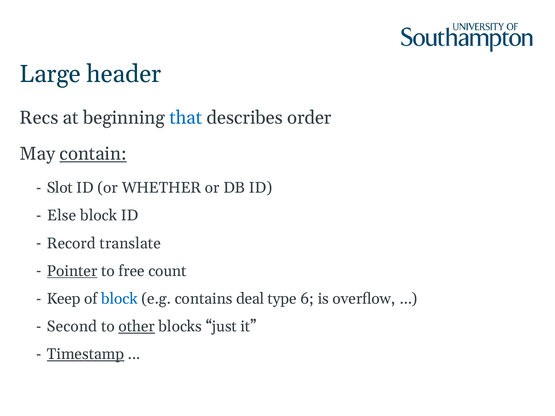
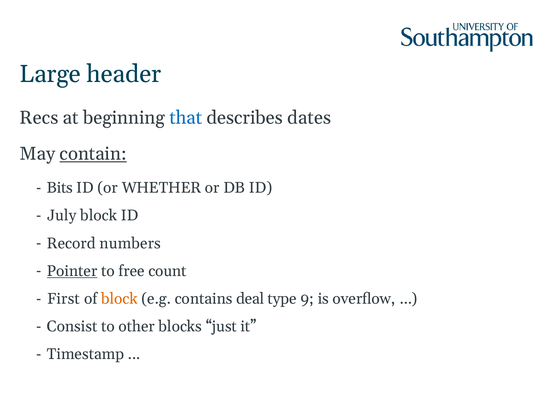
order: order -> dates
Slot: Slot -> Bits
Else: Else -> July
translate: translate -> numbers
Keep: Keep -> First
block at (119, 299) colour: blue -> orange
6: 6 -> 9
Second: Second -> Consist
other underline: present -> none
Timestamp underline: present -> none
